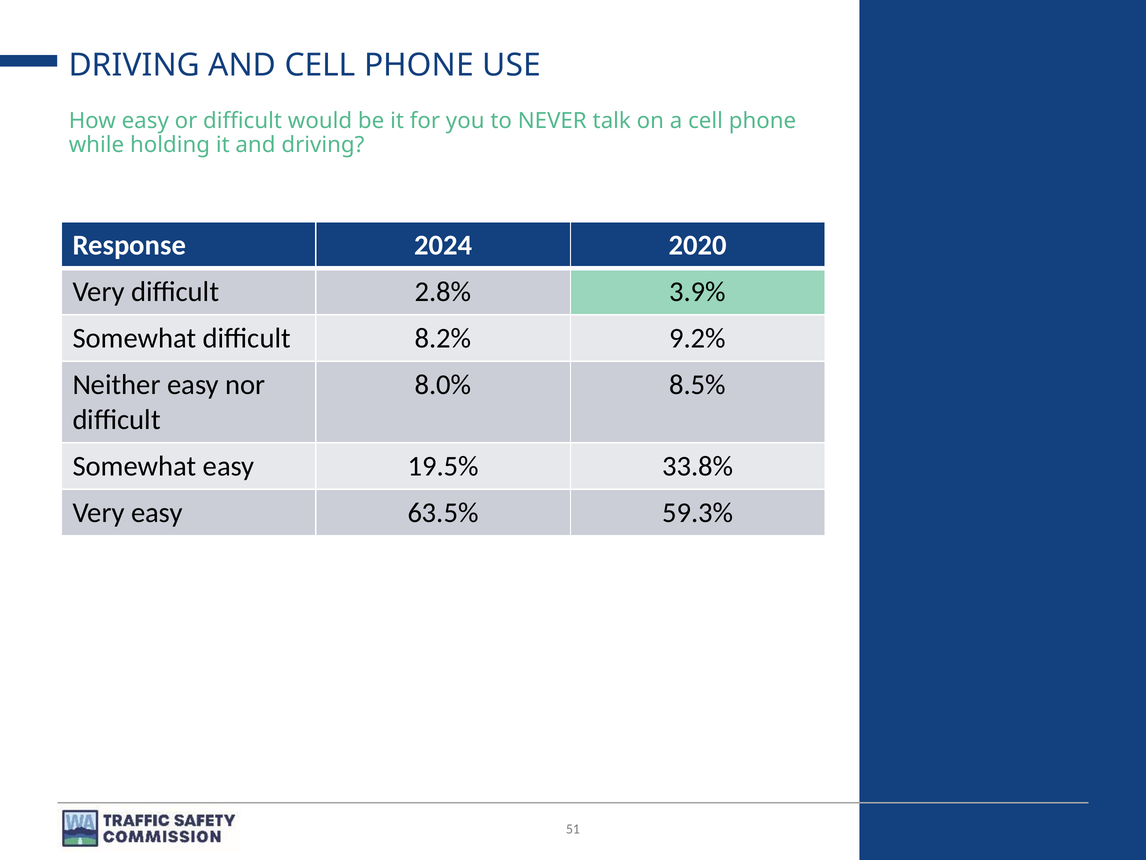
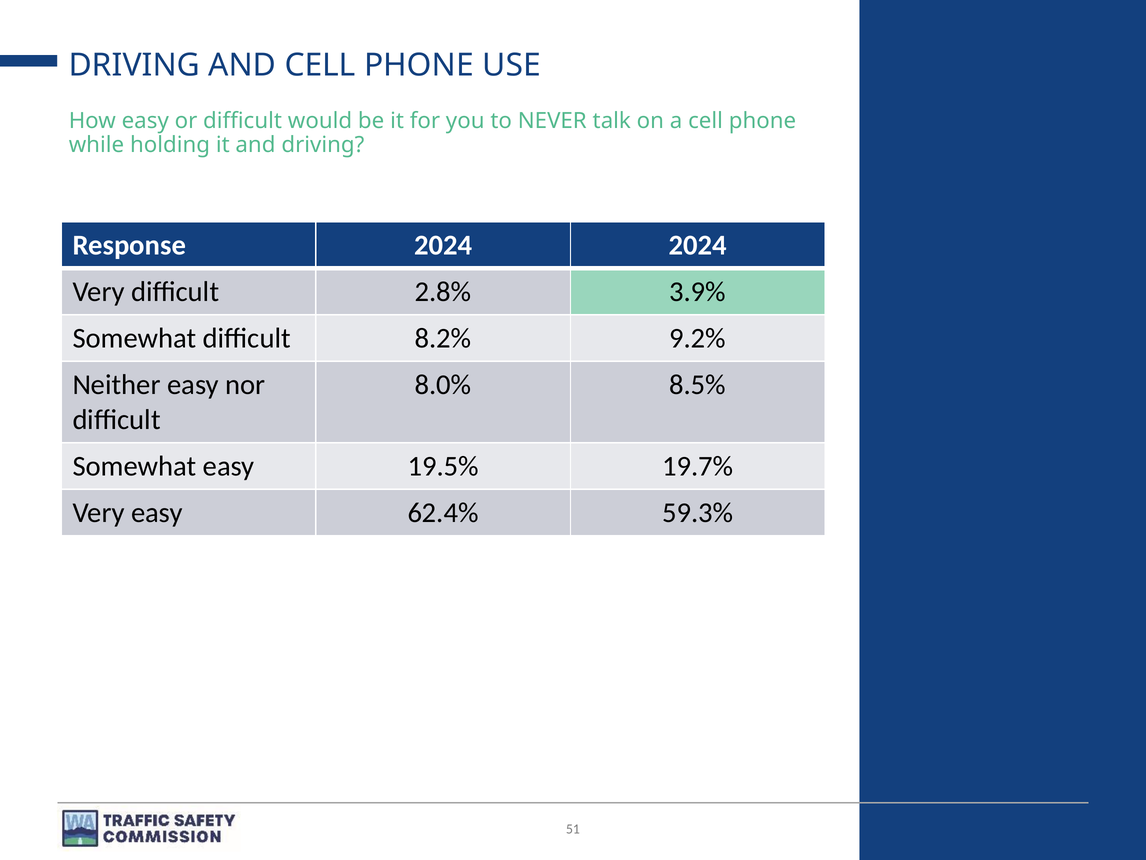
2024 2020: 2020 -> 2024
33.8%: 33.8% -> 19.7%
63.5%: 63.5% -> 62.4%
